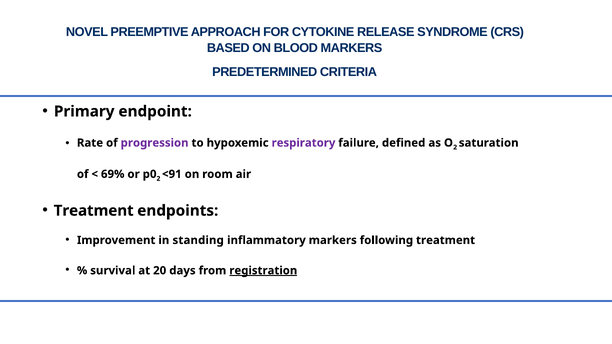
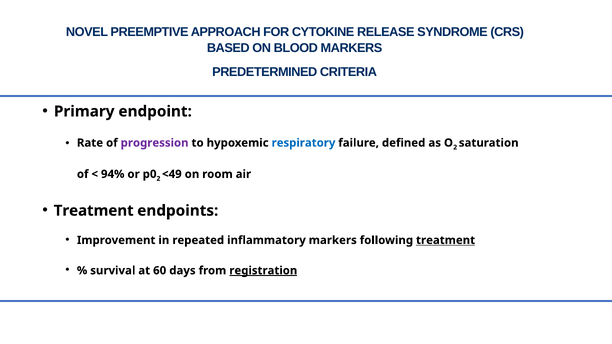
respiratory colour: purple -> blue
69%: 69% -> 94%
<91: <91 -> <49
standing: standing -> repeated
treatment at (446, 240) underline: none -> present
20: 20 -> 60
